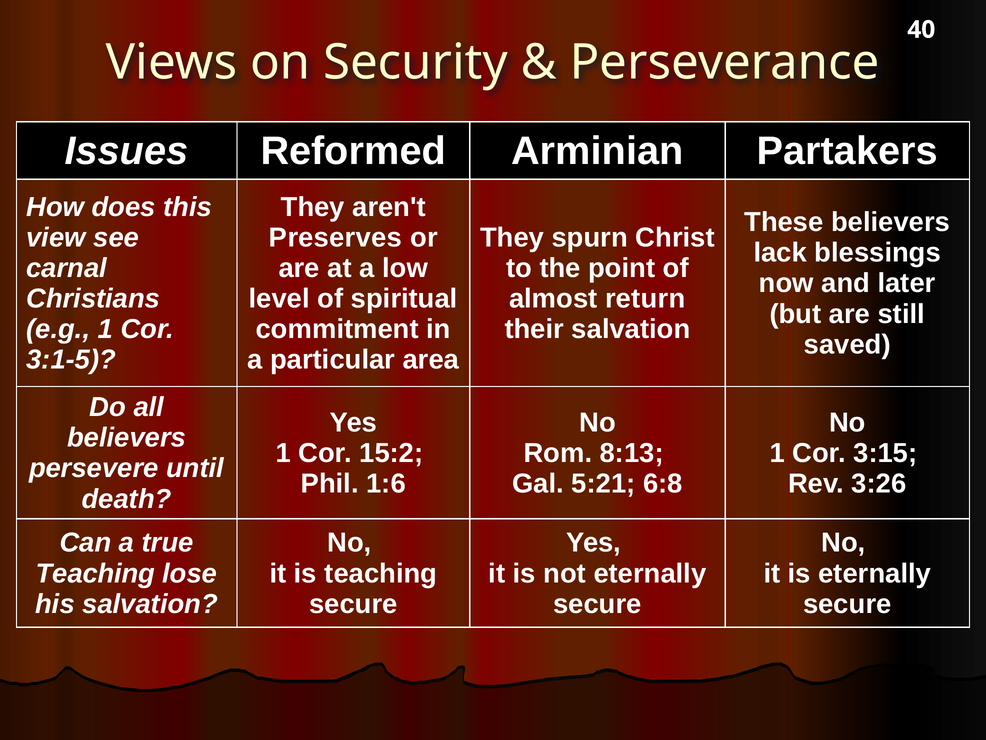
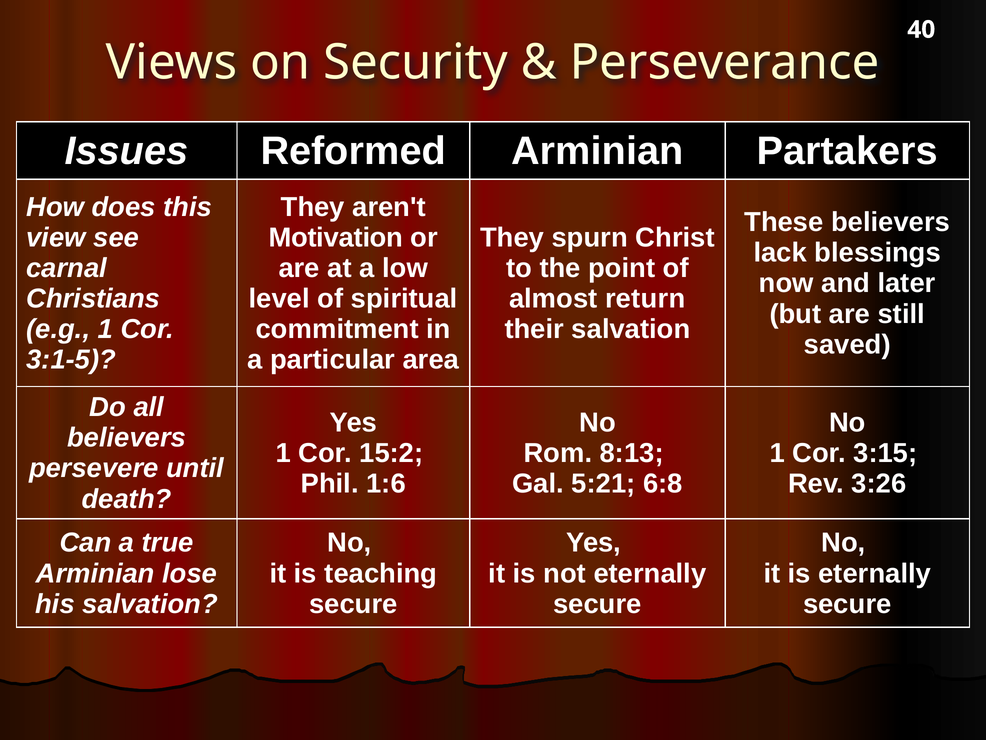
Preserves: Preserves -> Motivation
Teaching at (95, 573): Teaching -> Arminian
